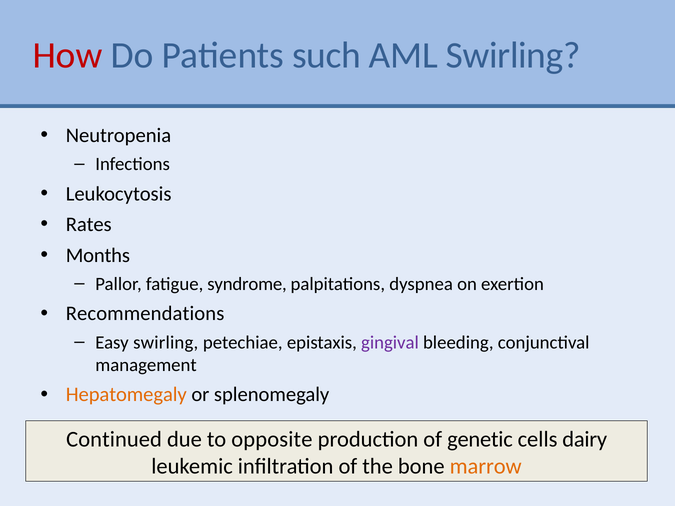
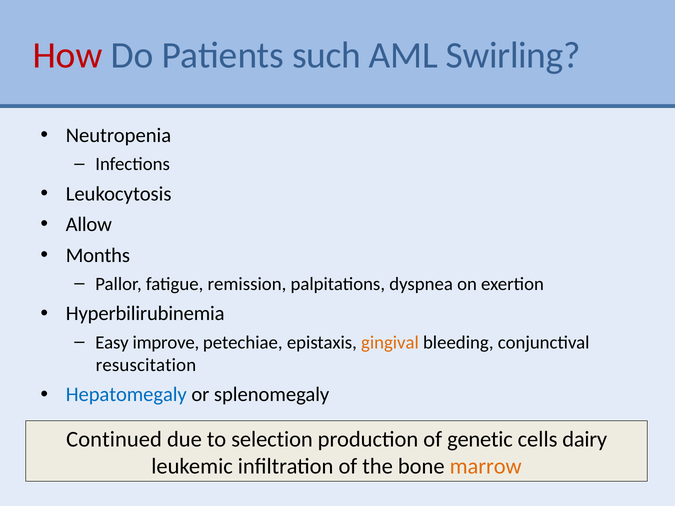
Rates: Rates -> Allow
syndrome: syndrome -> remission
Recommendations: Recommendations -> Hyperbilirubinemia
Easy swirling: swirling -> improve
gingival colour: purple -> orange
management: management -> resuscitation
Hepatomegaly colour: orange -> blue
opposite: opposite -> selection
